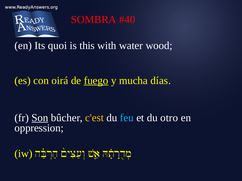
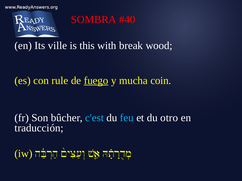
quoi: quoi -> ville
water: water -> break
oirá: oirá -> rule
días: días -> coin
Son underline: present -> none
c'est colour: yellow -> light blue
oppression: oppression -> traducción
